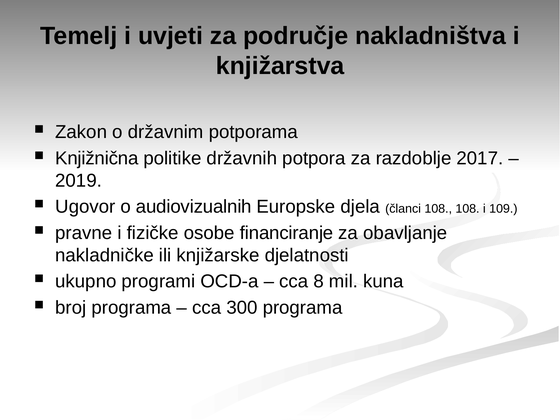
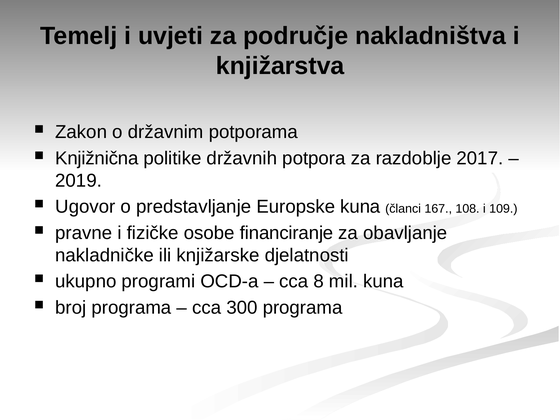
audiovizualnih: audiovizualnih -> predstavljanje
Europske djela: djela -> kuna
članci 108: 108 -> 167
